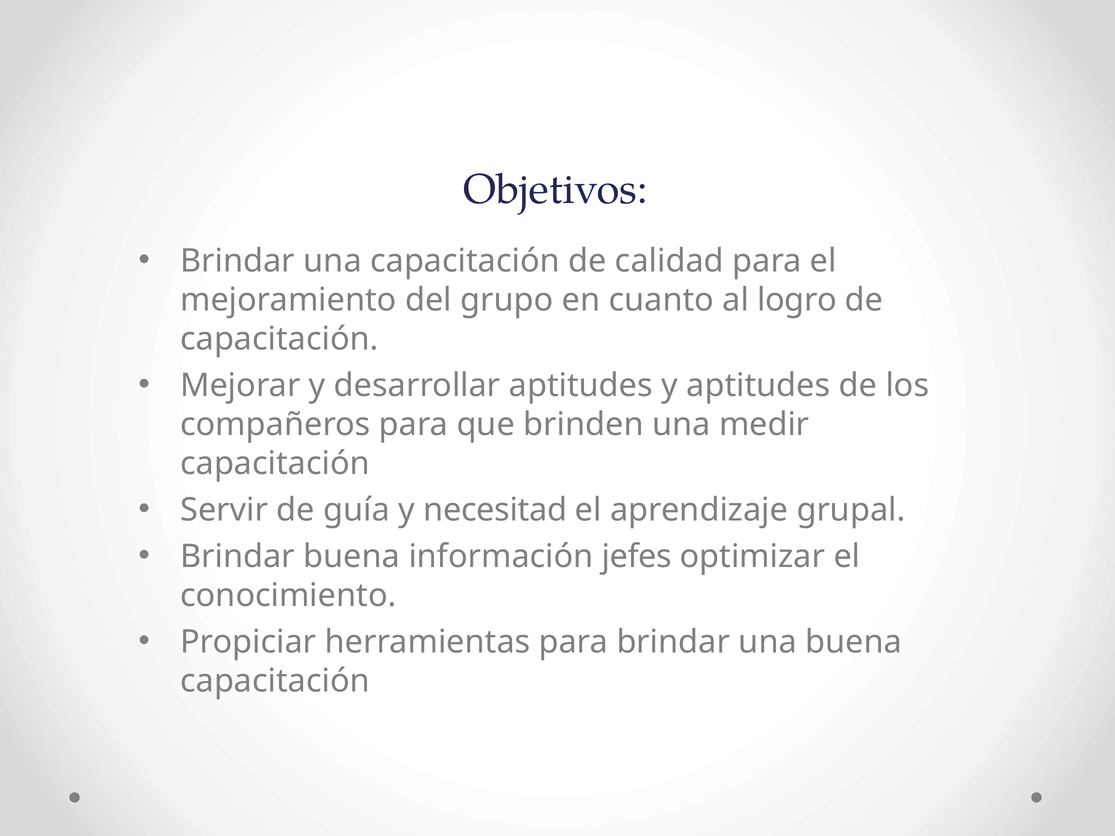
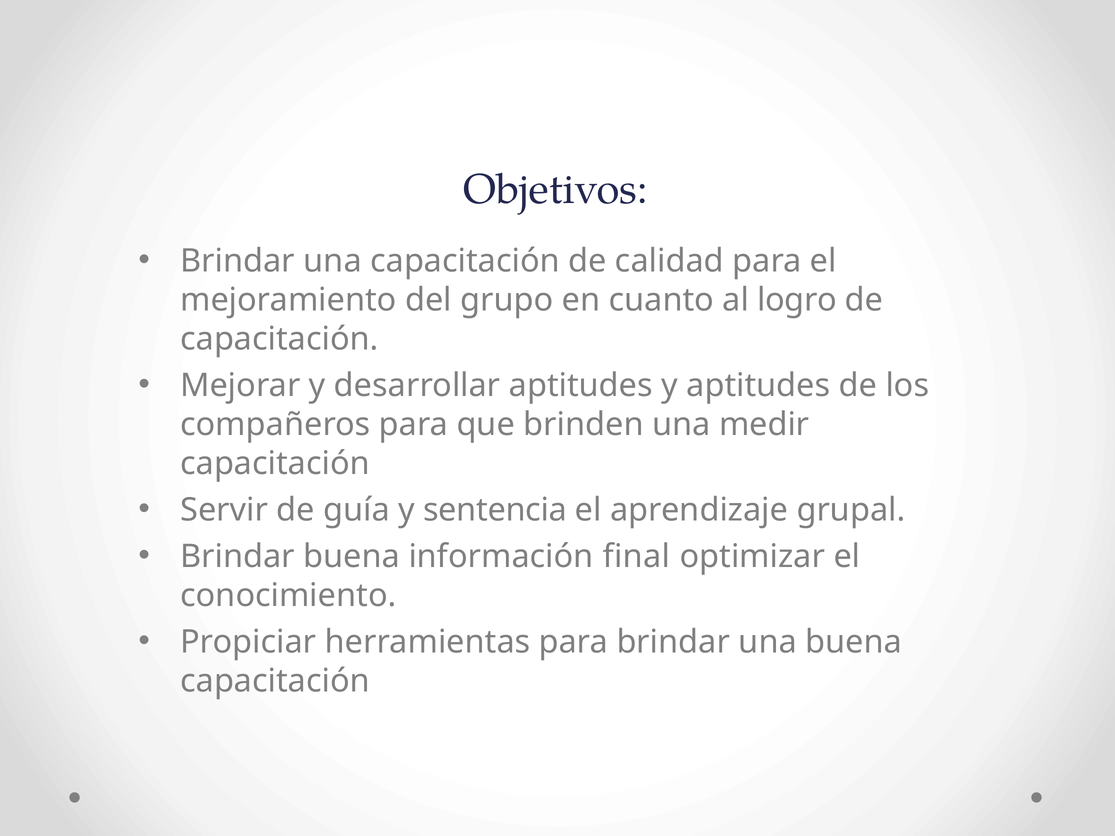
necesitad: necesitad -> sentencia
jefes: jefes -> final
